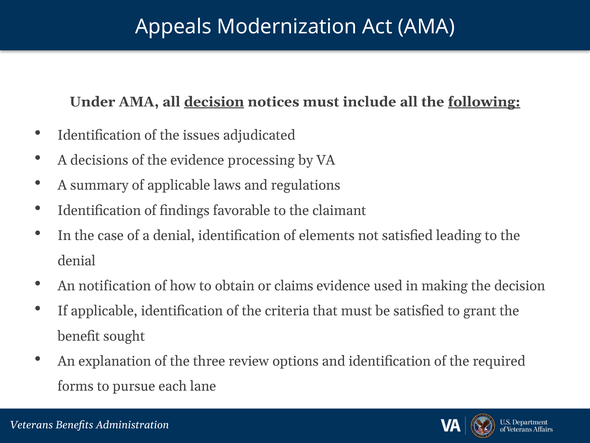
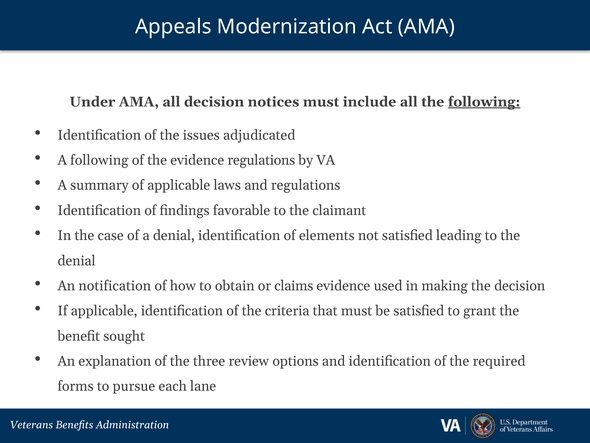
decision at (214, 102) underline: present -> none
A decisions: decisions -> following
evidence processing: processing -> regulations
